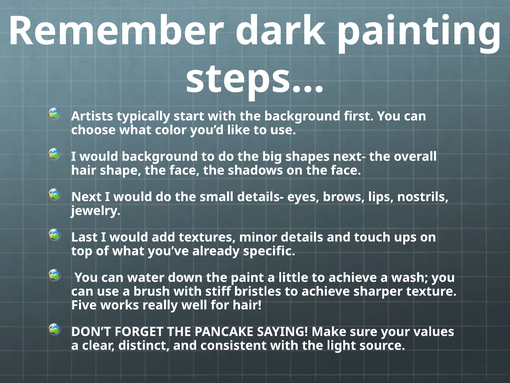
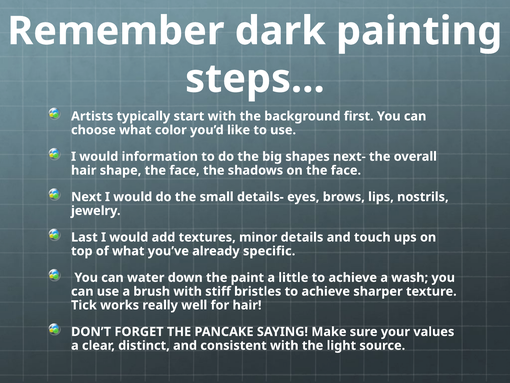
would background: background -> information
Five: Five -> Tick
